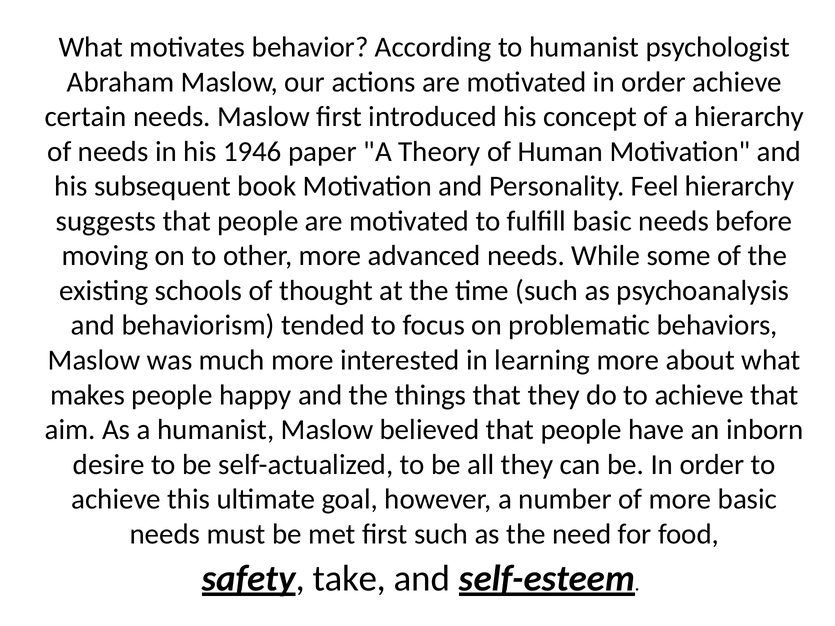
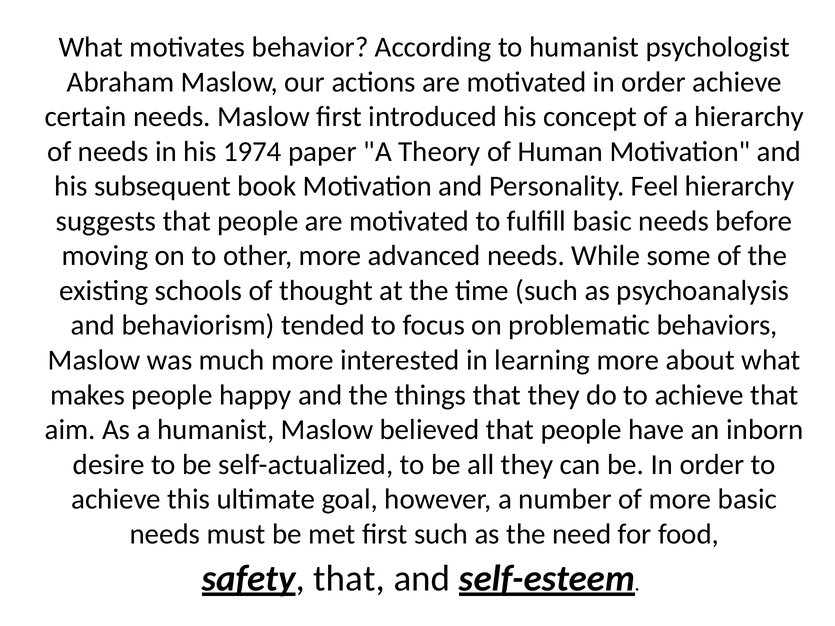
1946: 1946 -> 1974
safety take: take -> that
